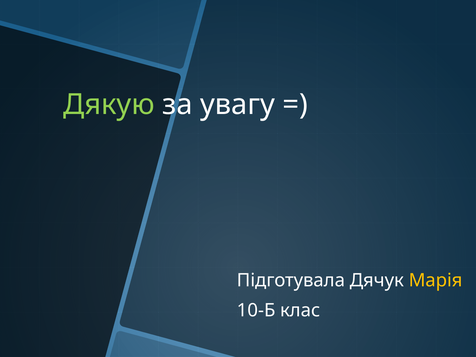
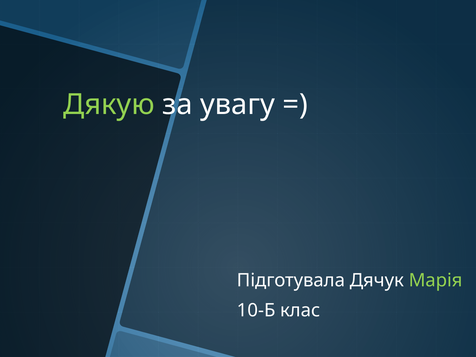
Марія colour: yellow -> light green
